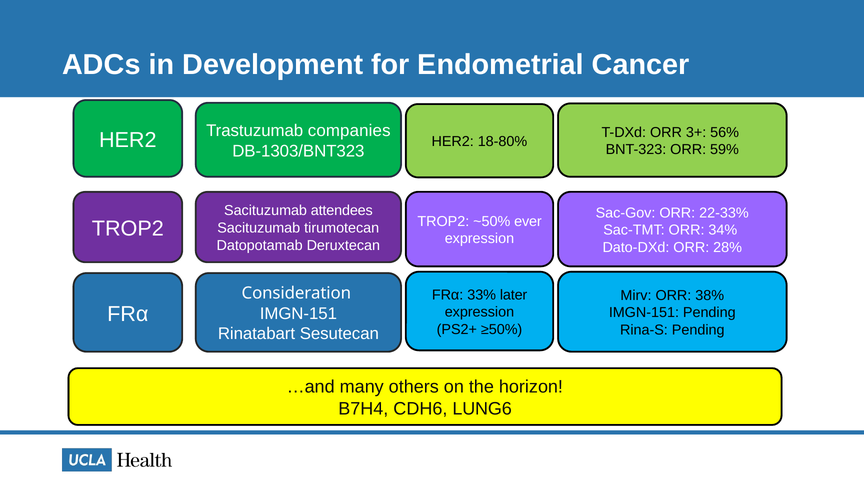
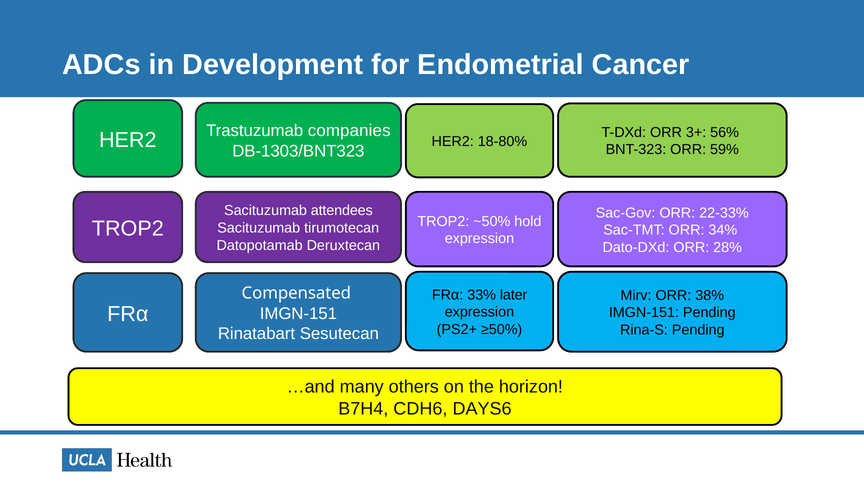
ever: ever -> hold
Consideration: Consideration -> Compensated
LUNG6: LUNG6 -> DAYS6
